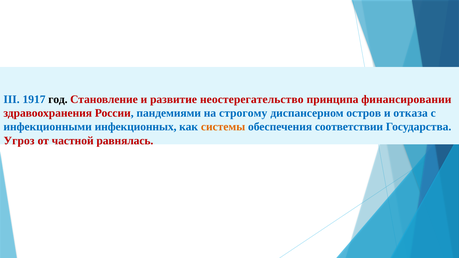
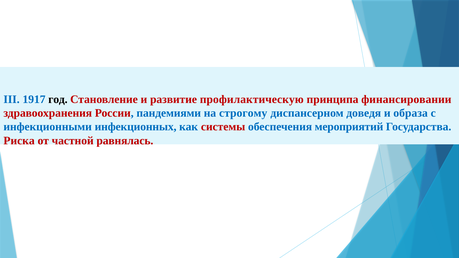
неостерегательство: неостерегательство -> профилактическую
остров: остров -> доведя
отказа: отказа -> образа
системы colour: orange -> red
соответствии: соответствии -> мероприятий
Угроз: Угроз -> Риска
